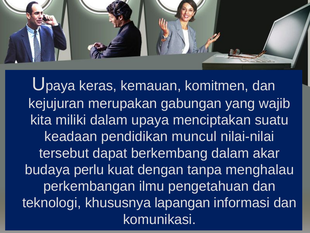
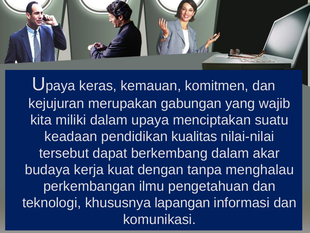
muncul: muncul -> kualitas
perlu: perlu -> kerja
